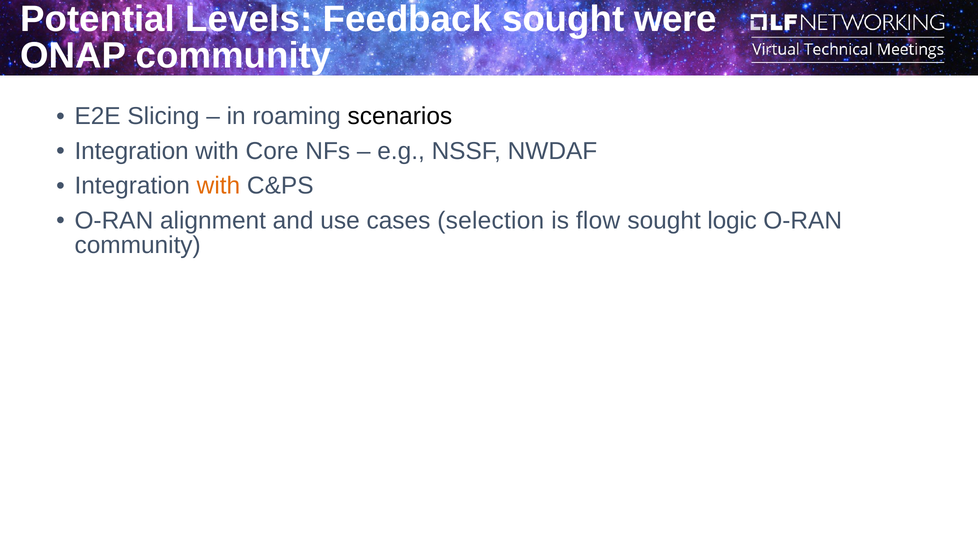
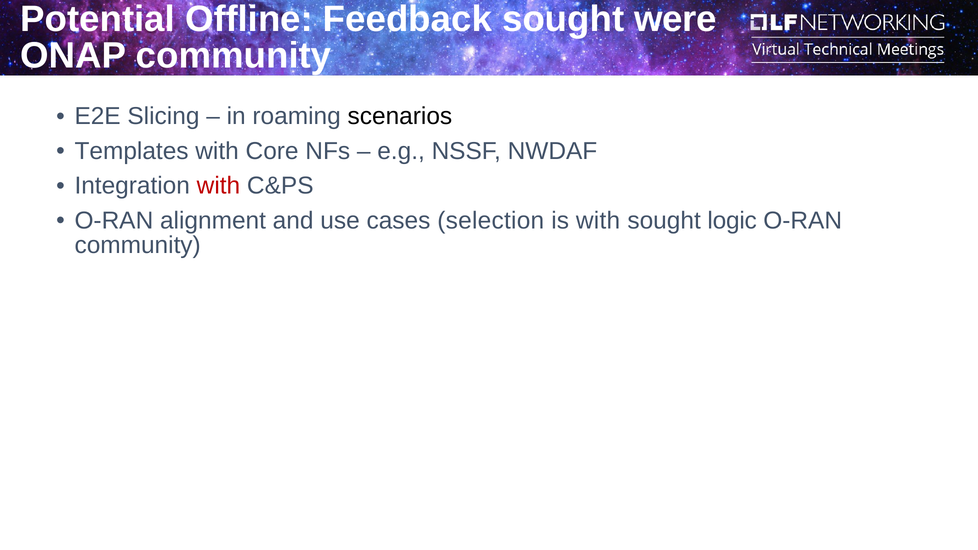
Levels: Levels -> Offline
Integration at (132, 151): Integration -> Templates
with at (218, 186) colour: orange -> red
is flow: flow -> with
